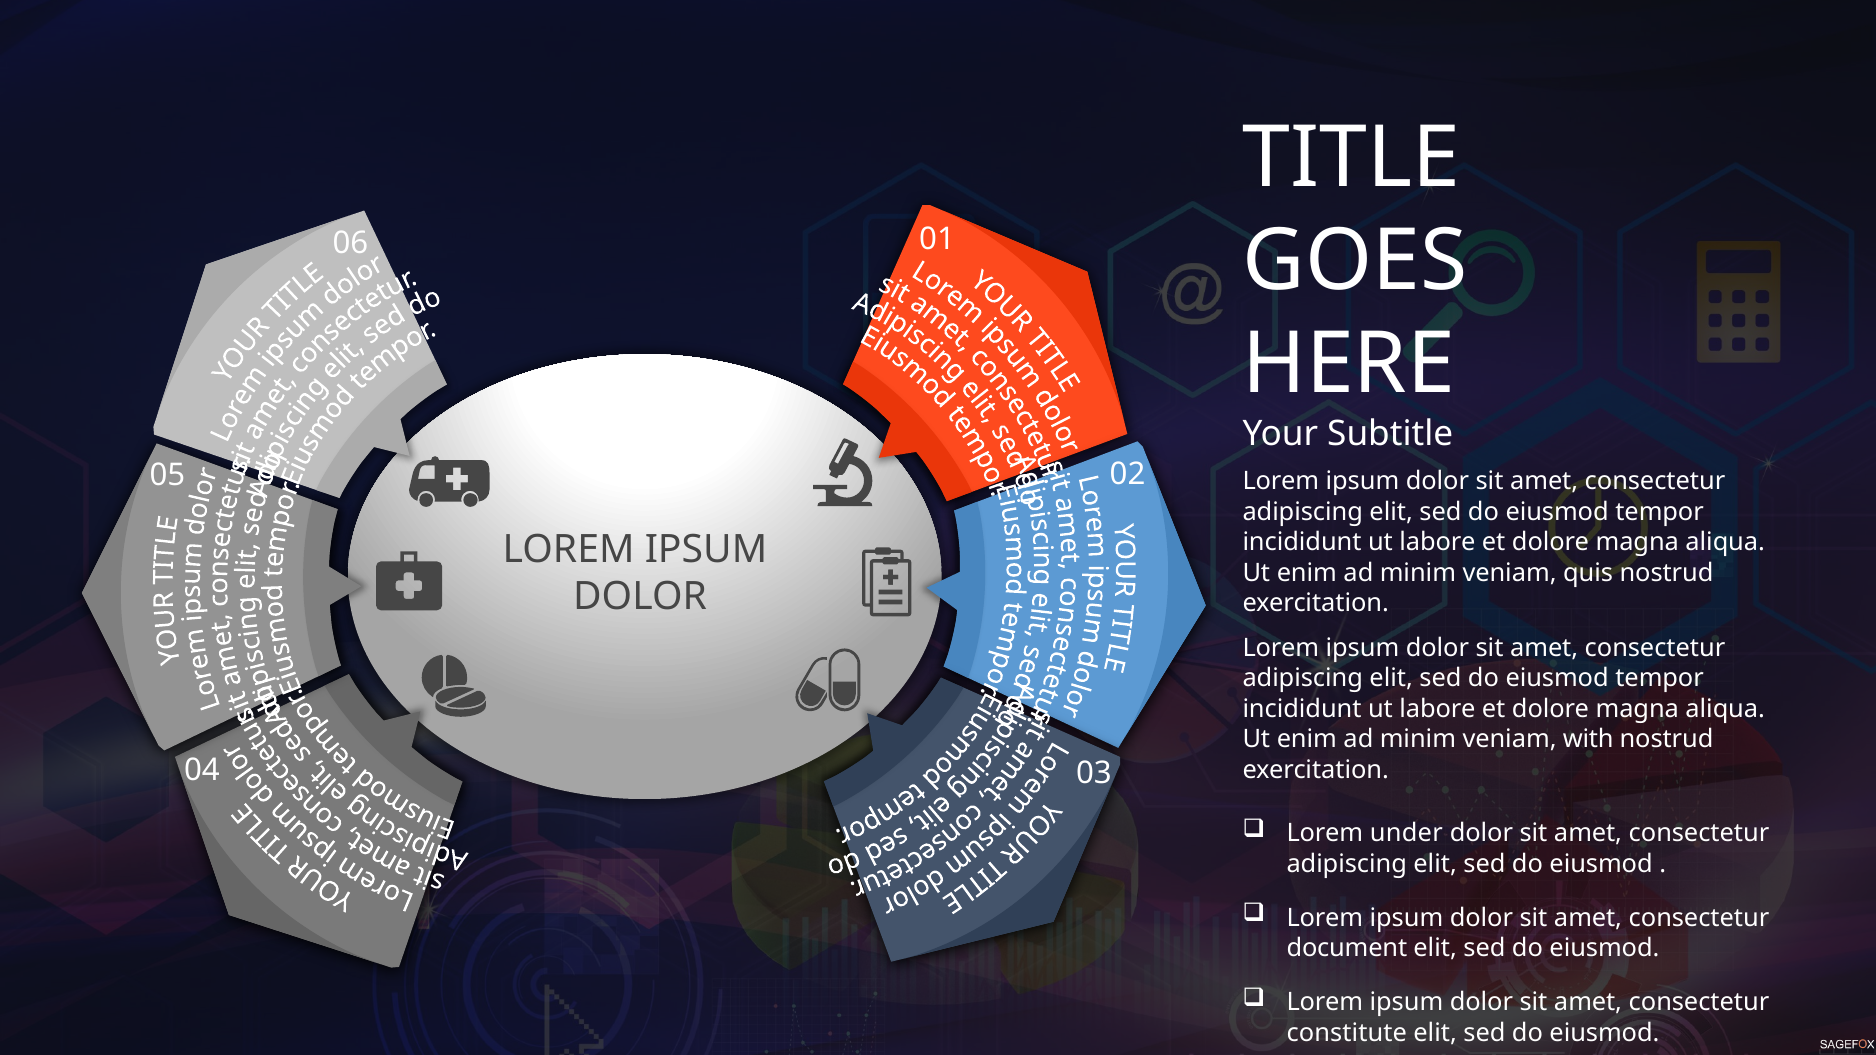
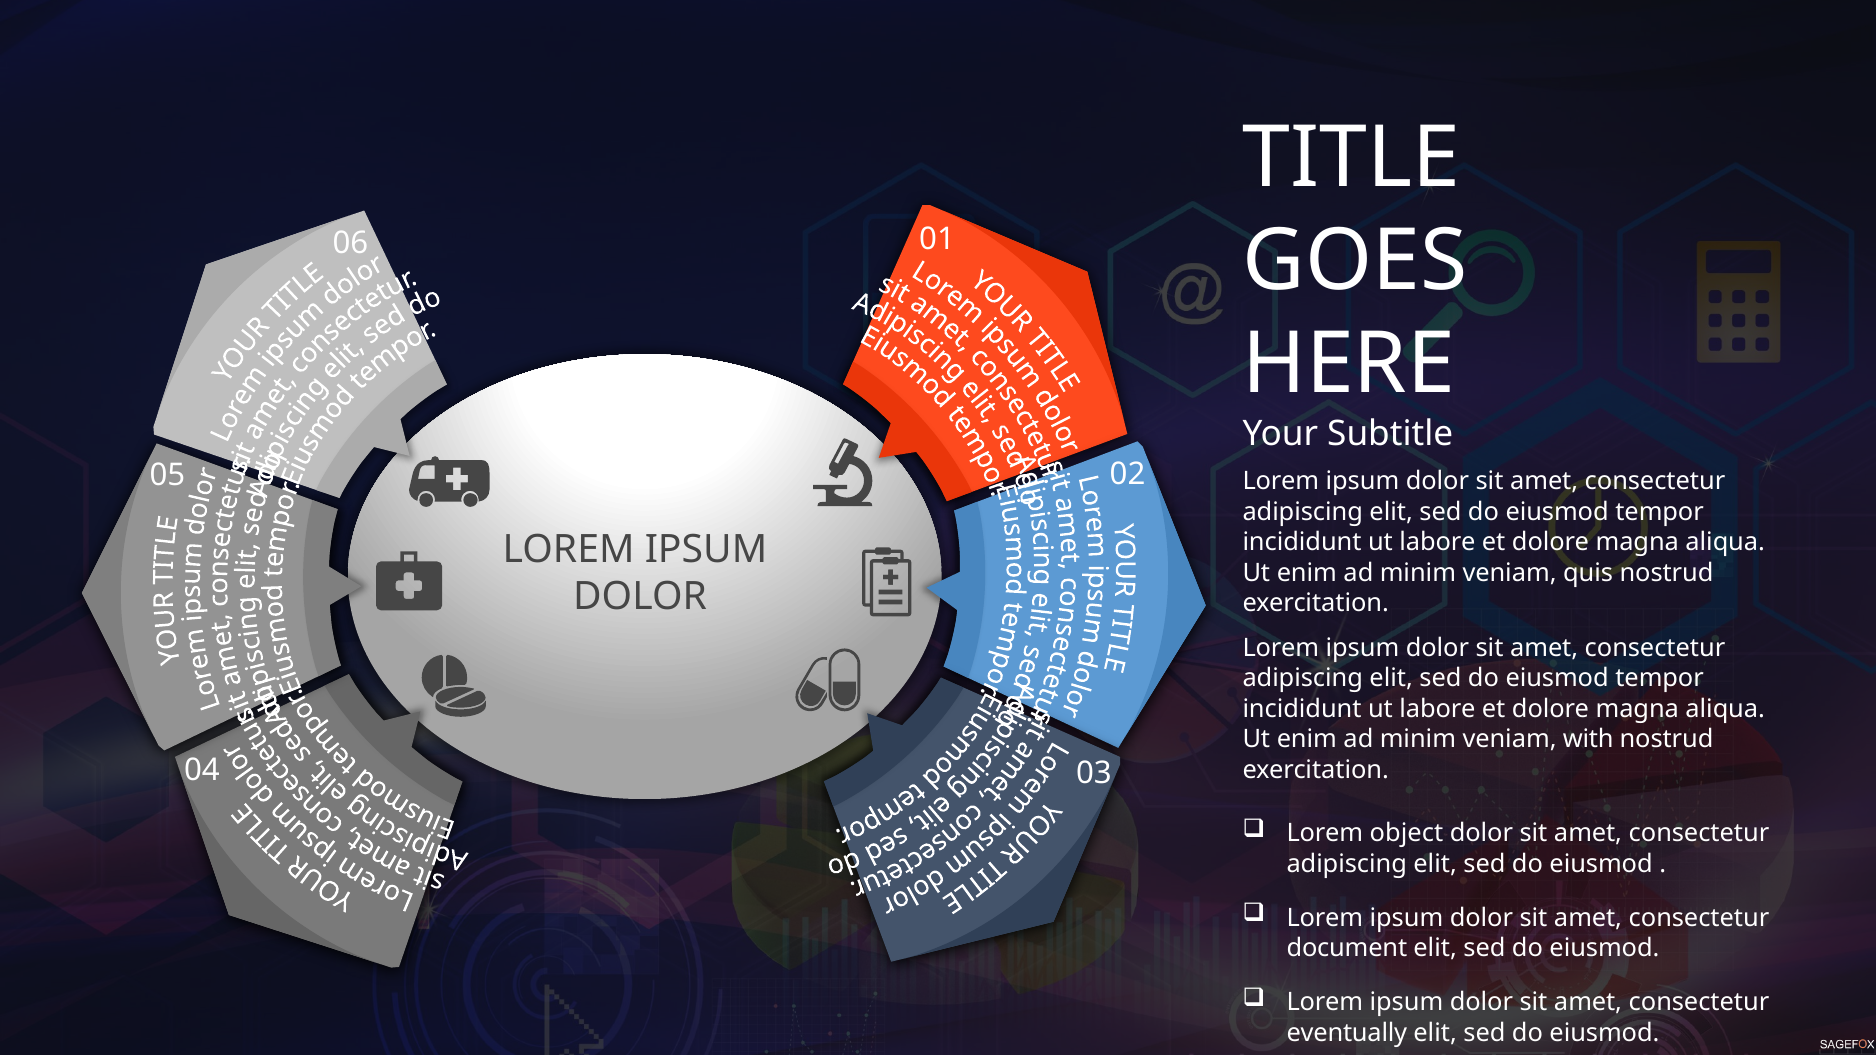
under: under -> object
constitute: constitute -> eventually
